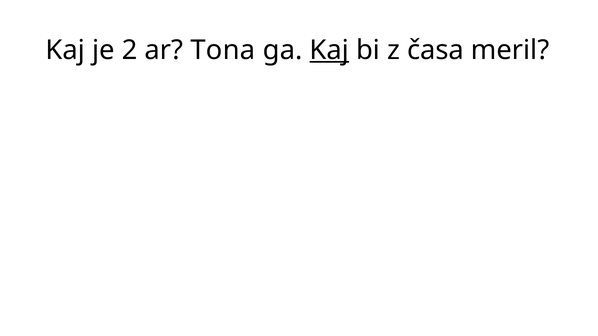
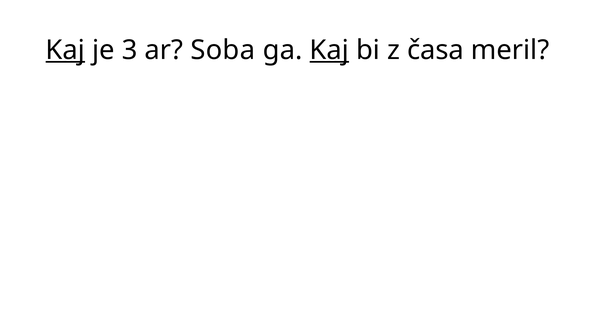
Kaj at (65, 50) underline: none -> present
2: 2 -> 3
Tona: Tona -> Soba
